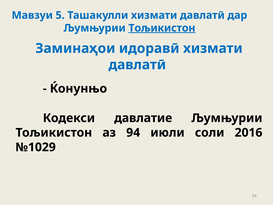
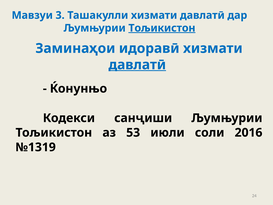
5: 5 -> 3
давлатӣ at (137, 65) underline: none -> present
давлатие: давлатие -> санҷиши
94: 94 -> 53
№1029: №1029 -> №1319
